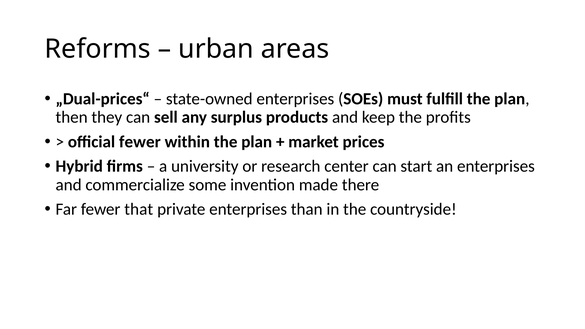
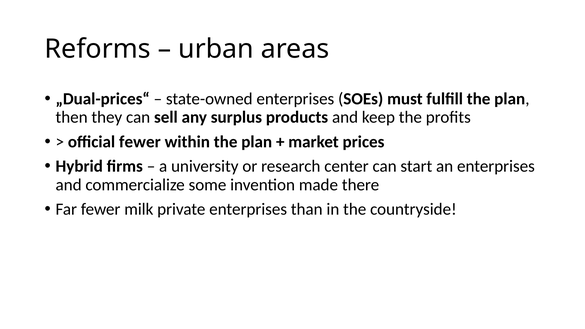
that: that -> milk
